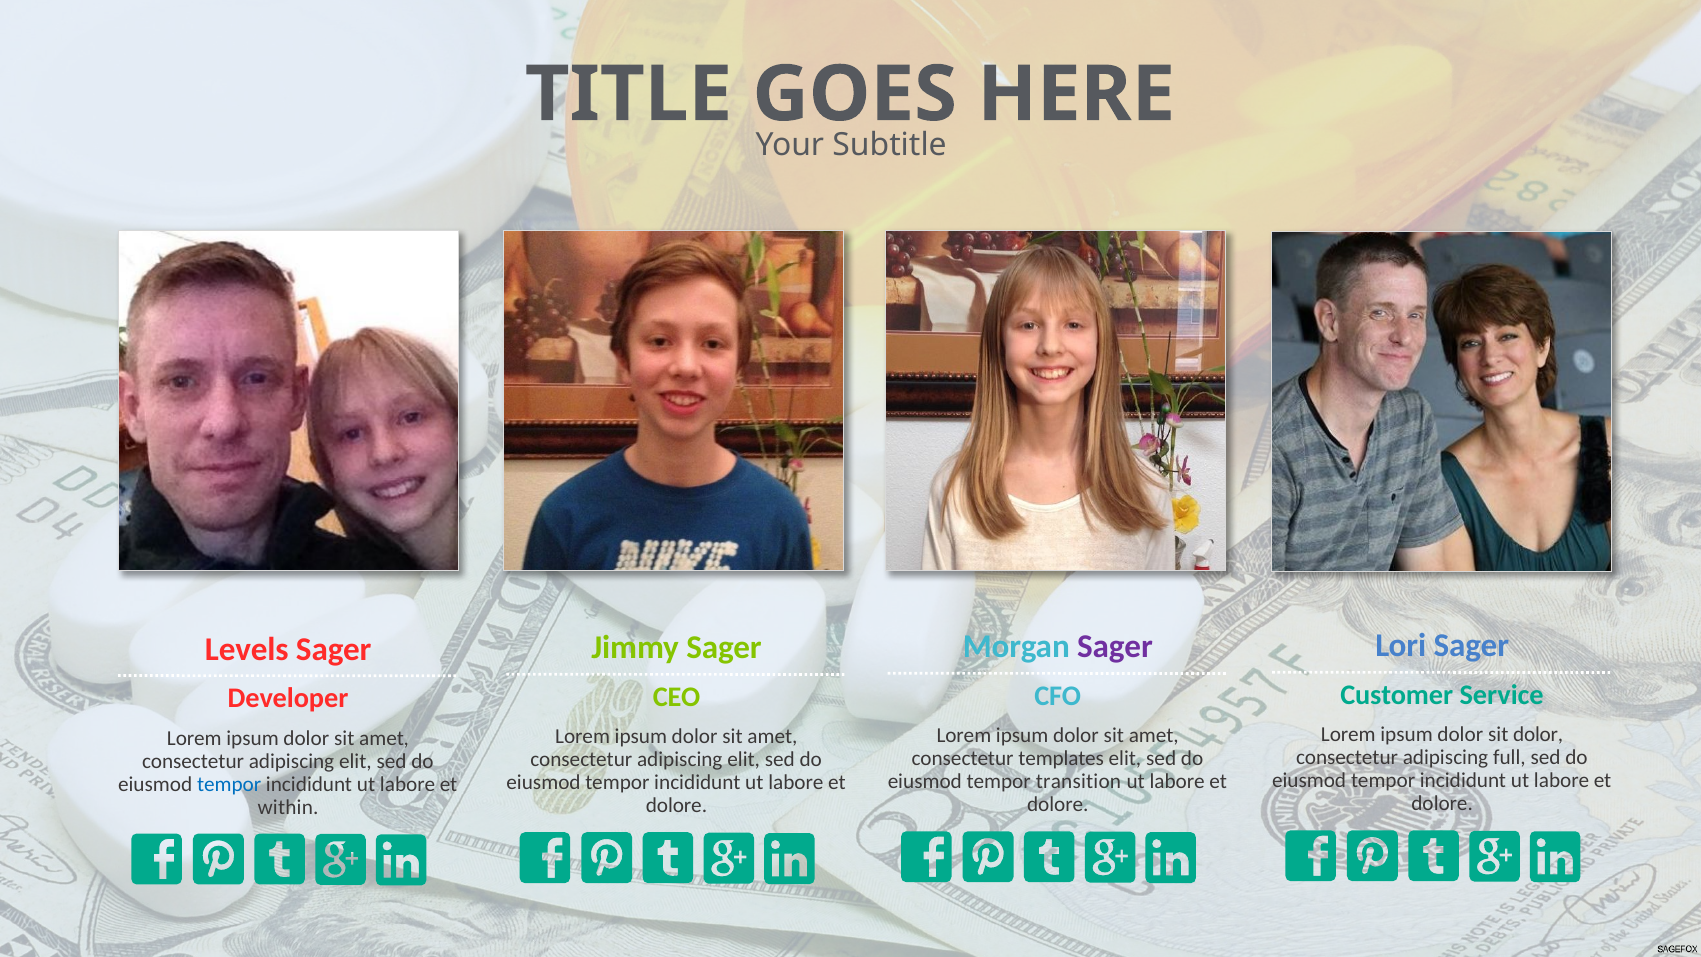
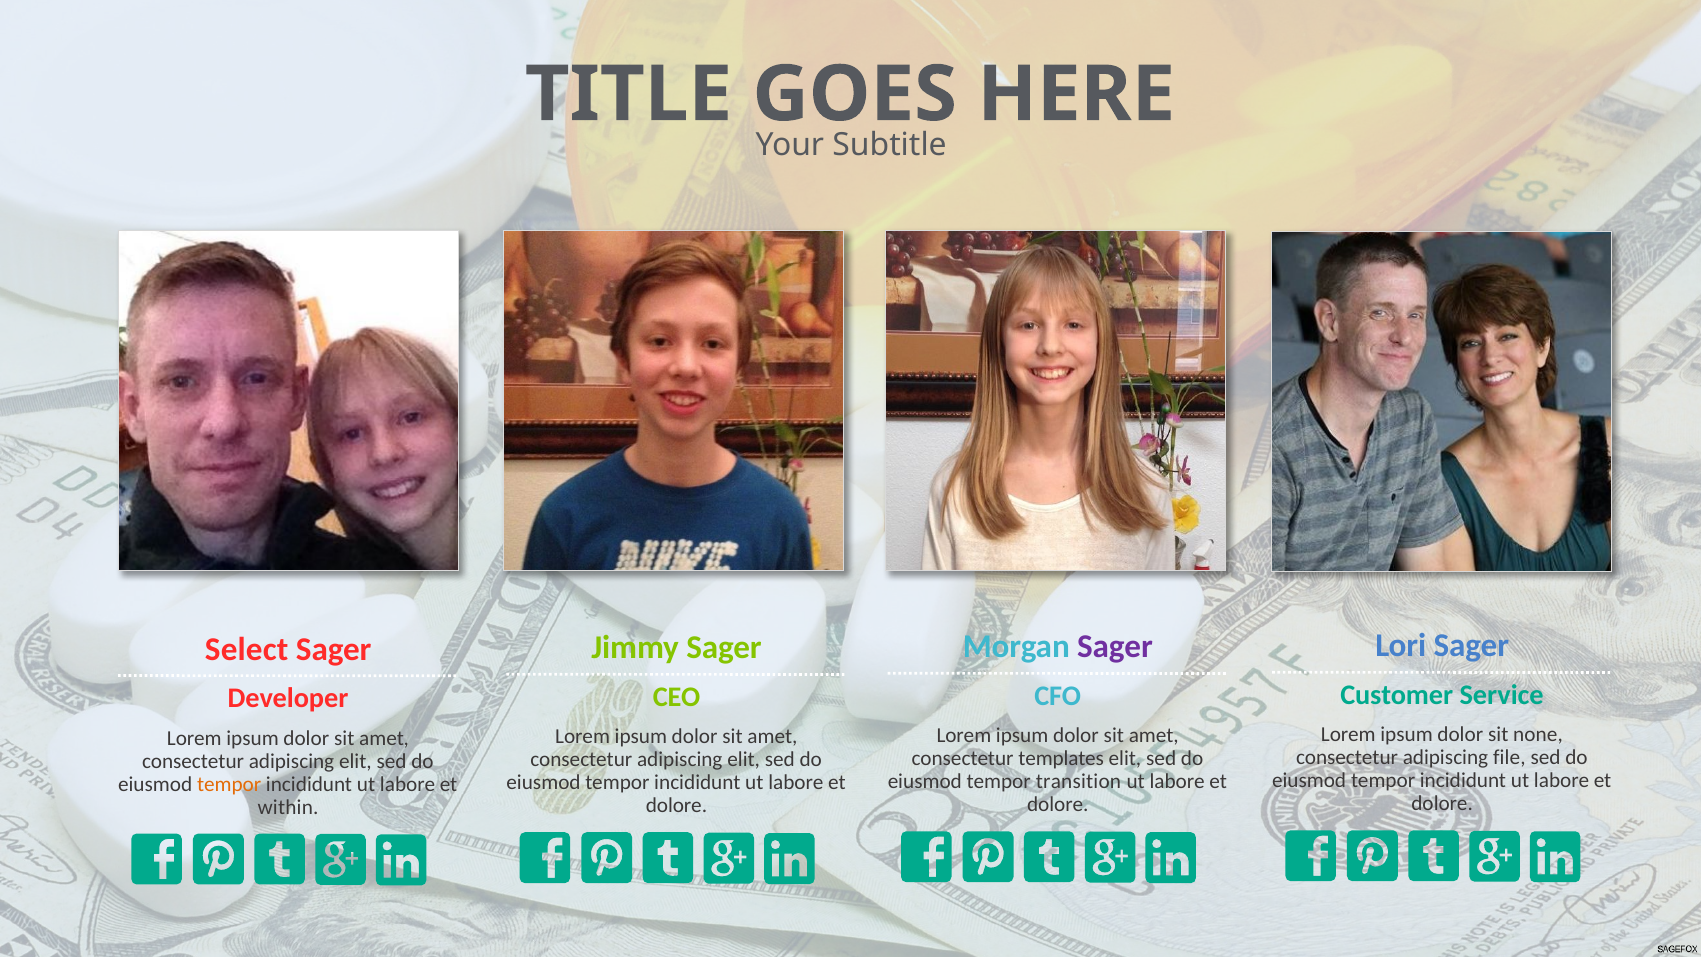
Levels: Levels -> Select
sit dolor: dolor -> none
full: full -> file
tempor at (229, 784) colour: blue -> orange
